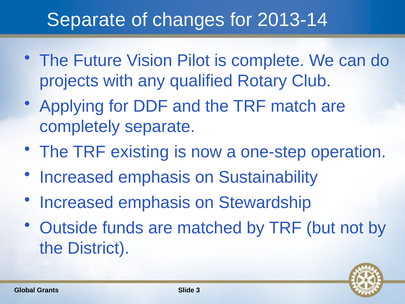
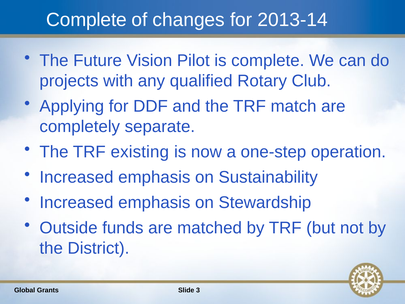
Separate at (86, 20): Separate -> Complete
